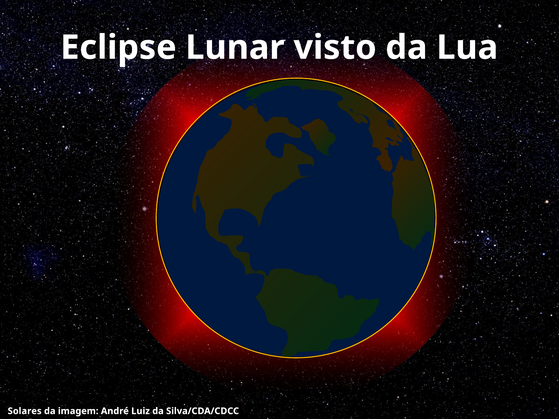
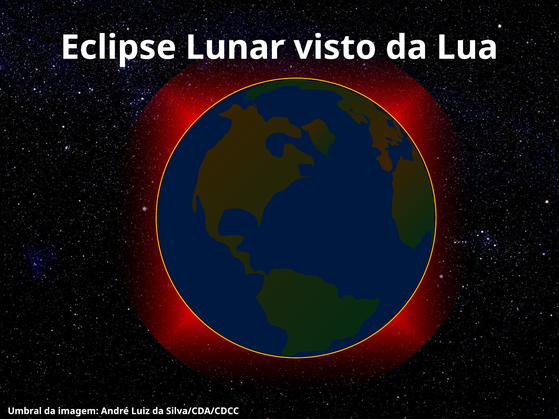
Solares: Solares -> Umbral
